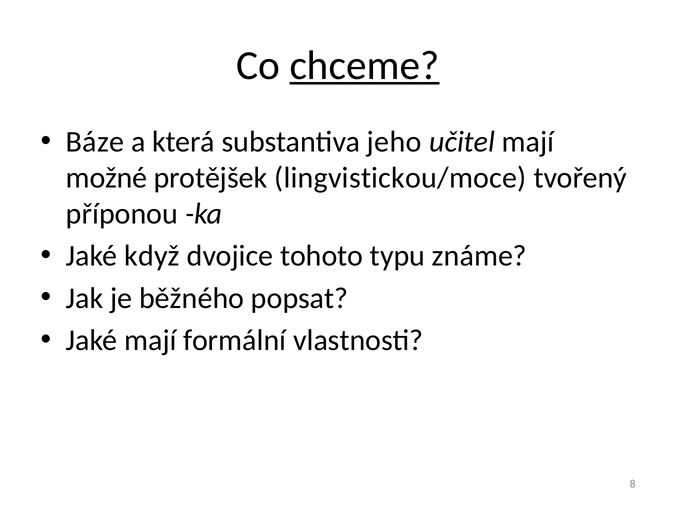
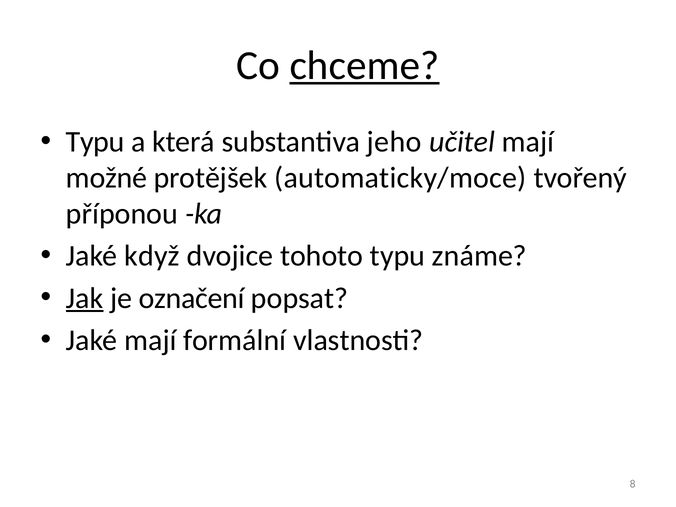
Báze at (95, 142): Báze -> Typu
lingvistickou/moce: lingvistickou/moce -> automaticky/moce
Jak underline: none -> present
běžného: běžného -> označení
